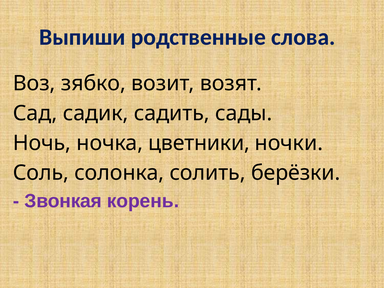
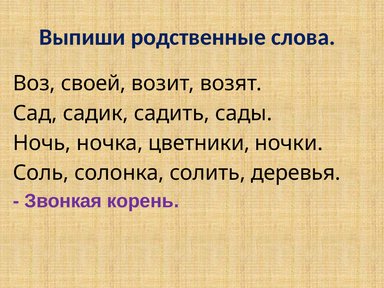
зябко: зябко -> своей
берёзки: берёзки -> деревья
